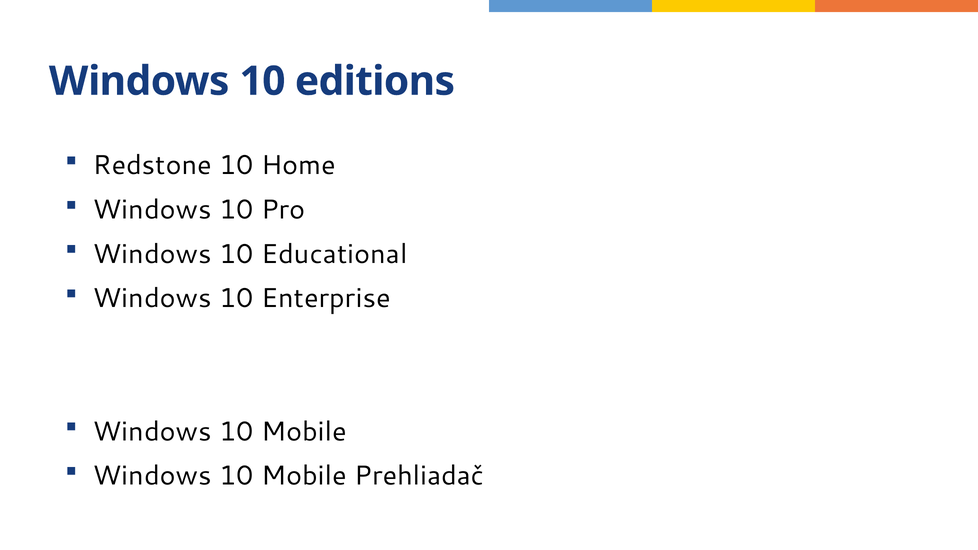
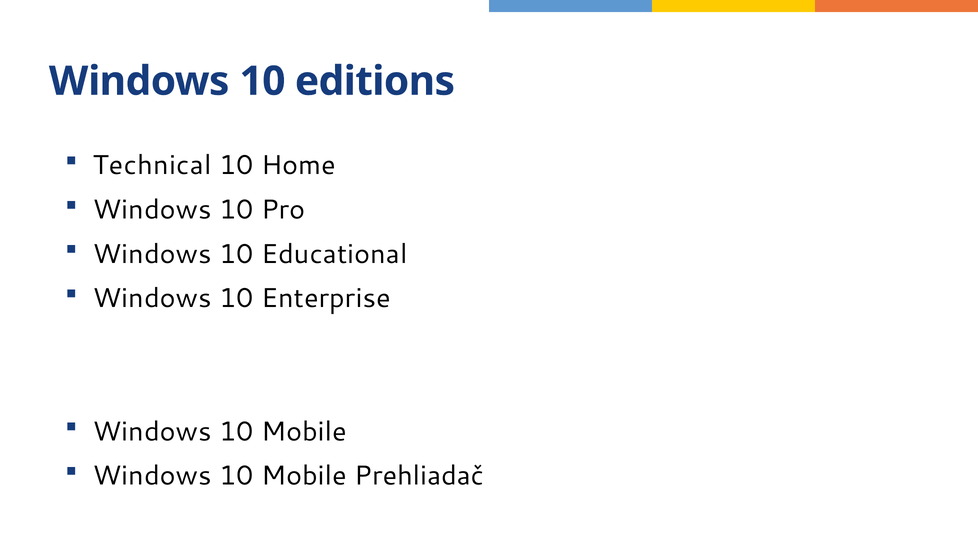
Redstone: Redstone -> Technical
